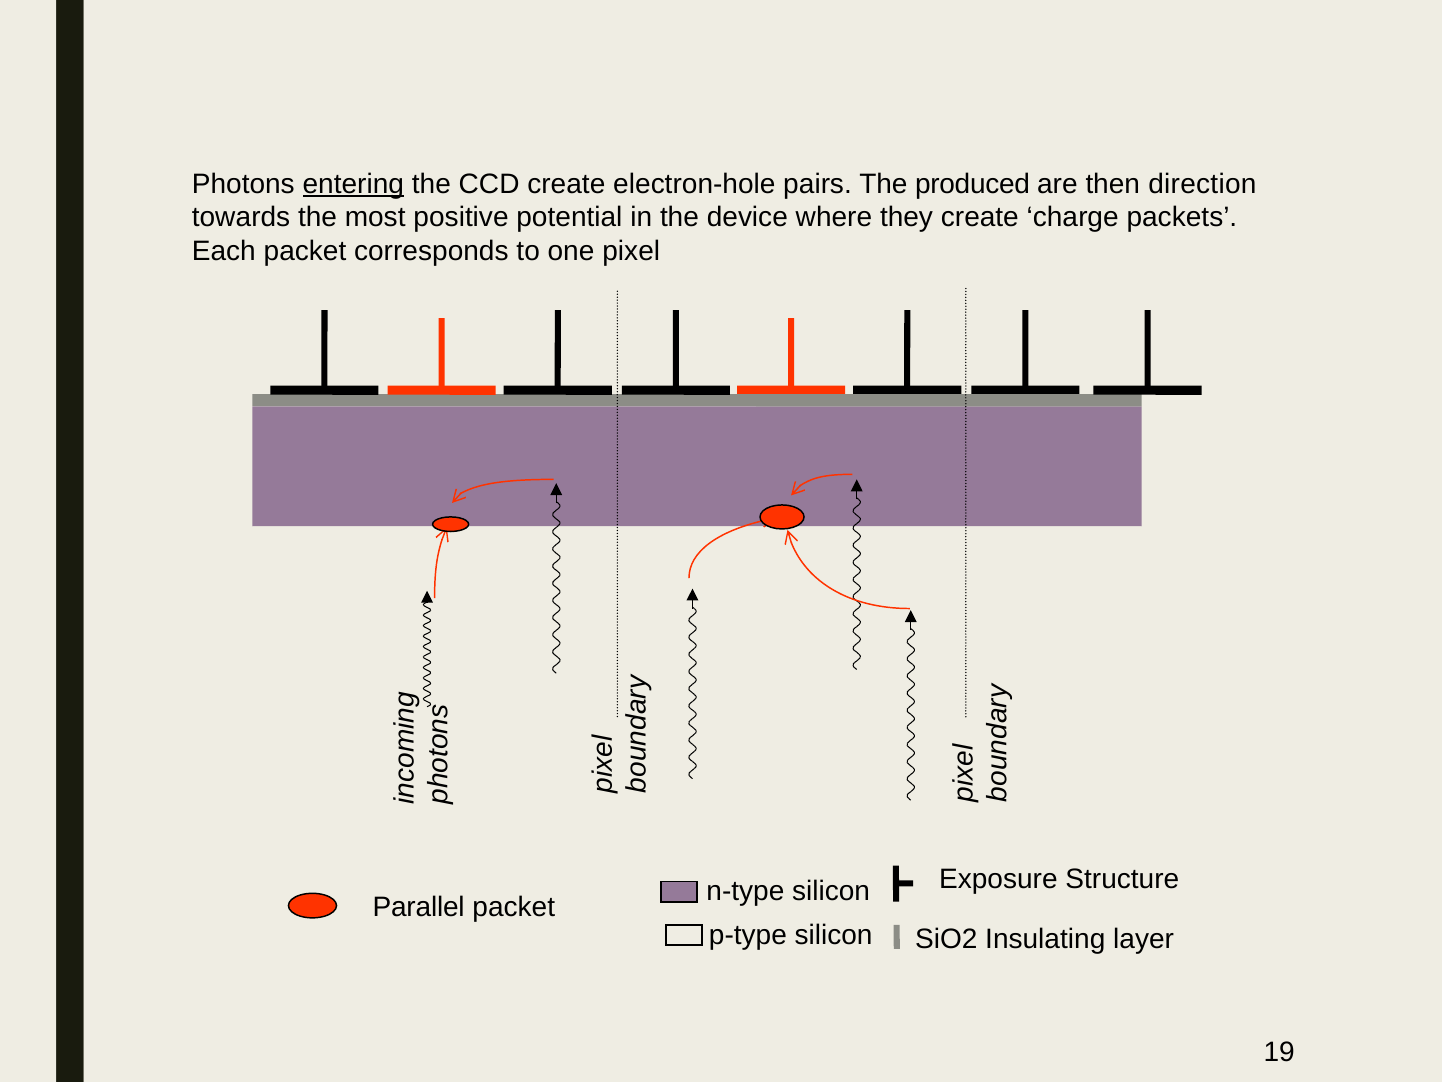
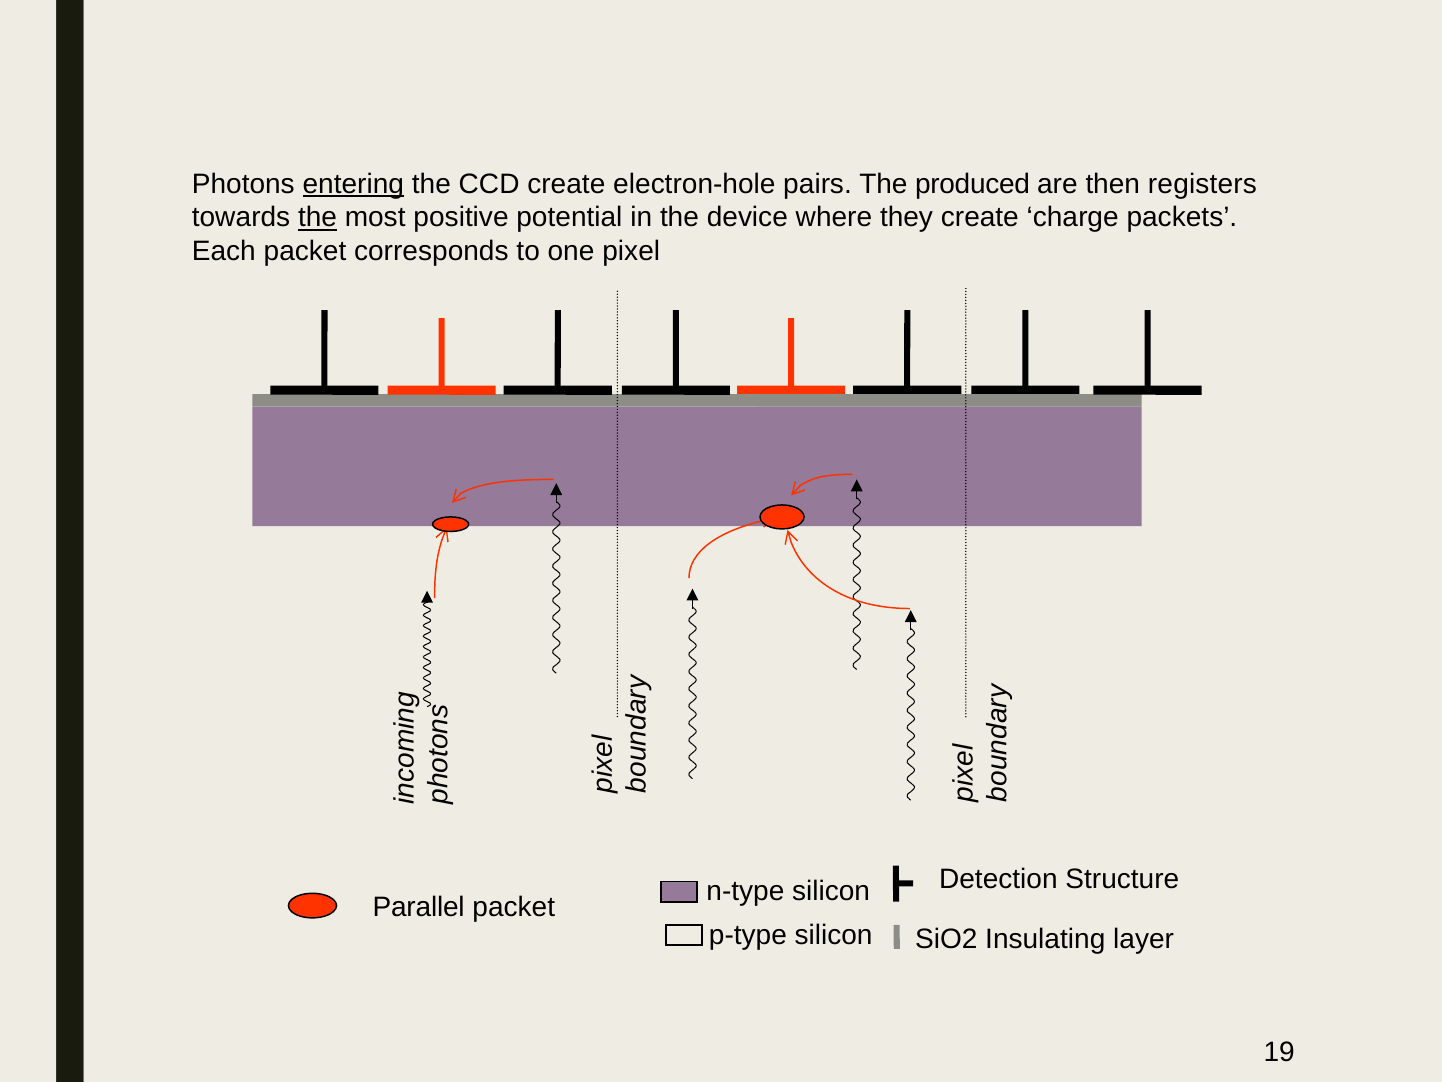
direction: direction -> registers
the at (317, 218) underline: none -> present
Exposure: Exposure -> Detection
